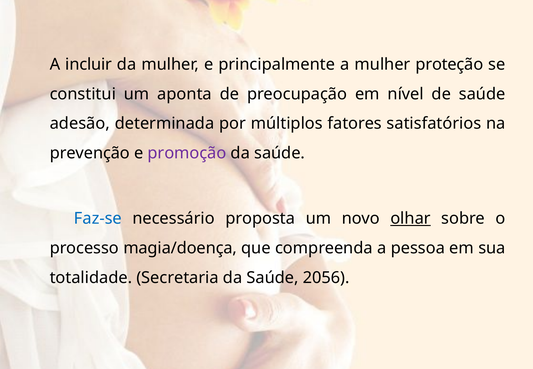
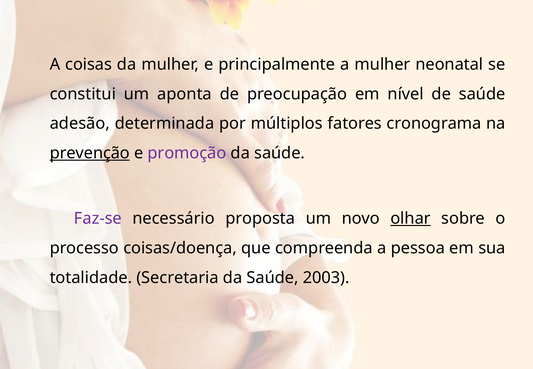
incluir: incluir -> coisas
proteção: proteção -> neonatal
satisfatórios: satisfatórios -> cronograma
prevenção underline: none -> present
Faz-se colour: blue -> purple
magia/doença: magia/doença -> coisas/doença
2056: 2056 -> 2003
